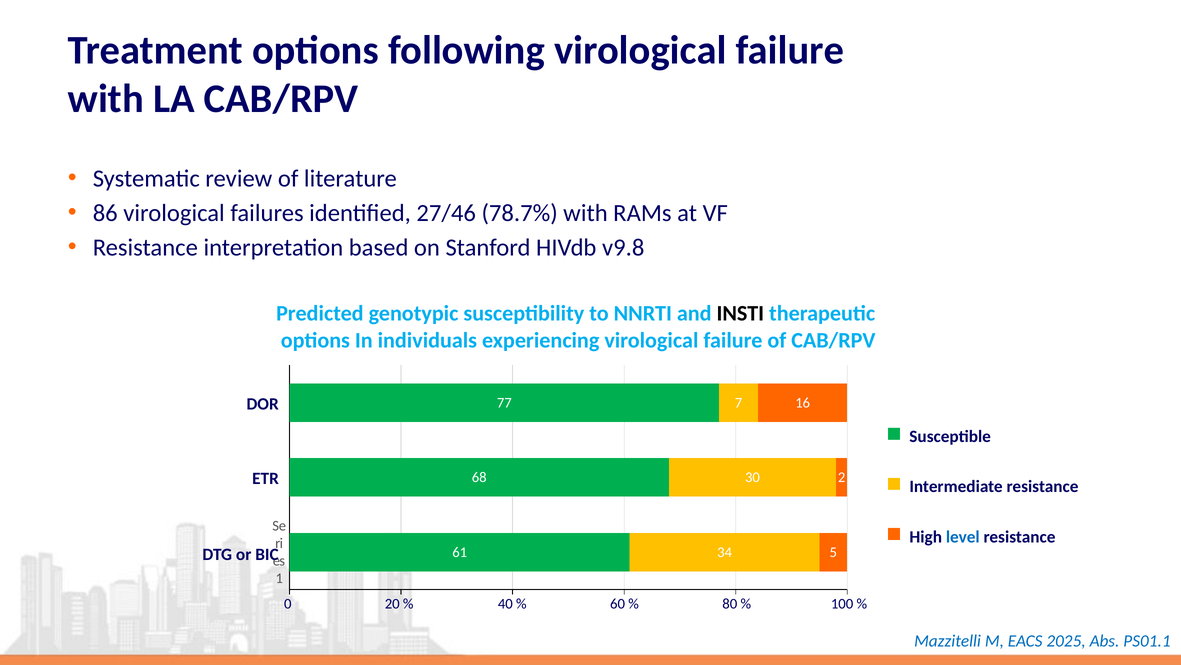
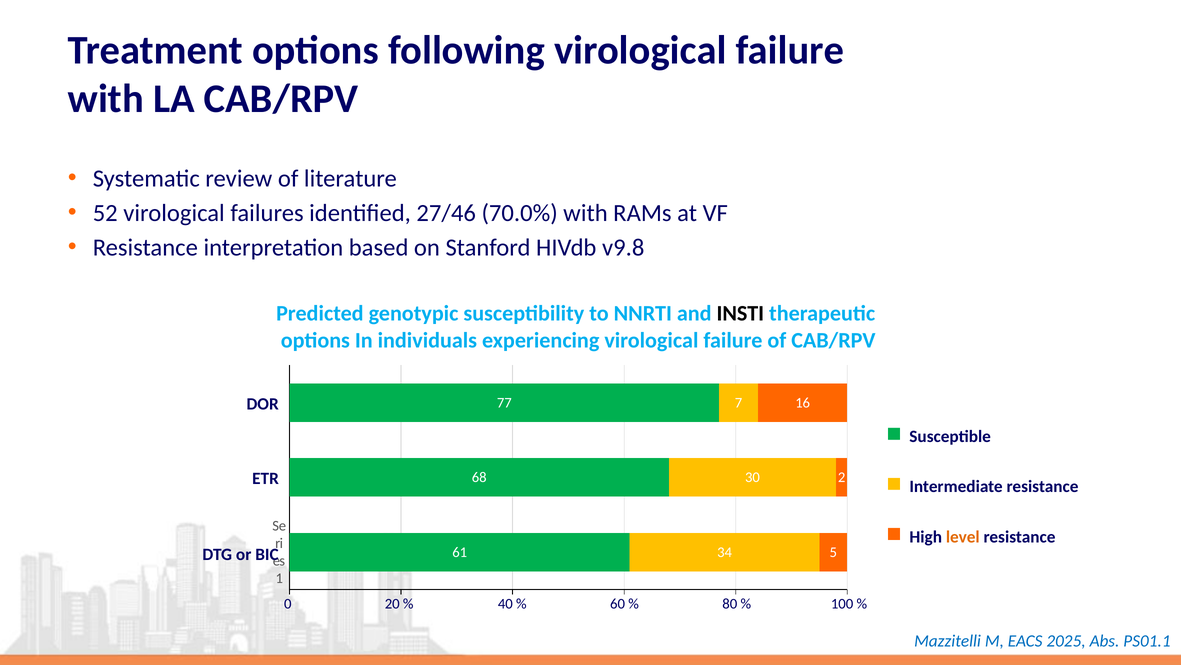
86: 86 -> 52
78.7%: 78.7% -> 70.0%
level colour: blue -> orange
